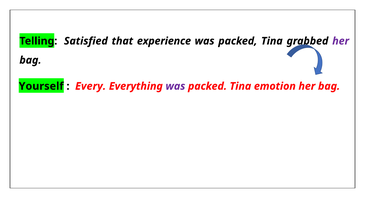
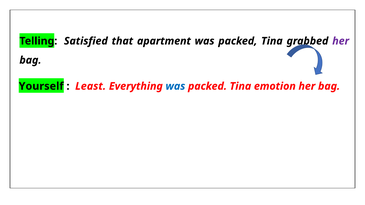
experience: experience -> apartment
Every: Every -> Least
was at (175, 86) colour: purple -> blue
